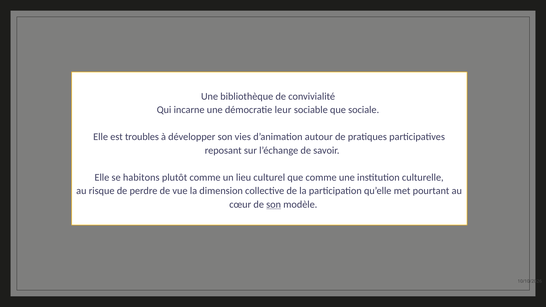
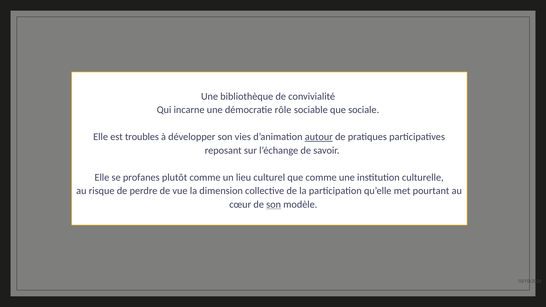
leur: leur -> rôle
autour underline: none -> present
habitons: habitons -> profanes
